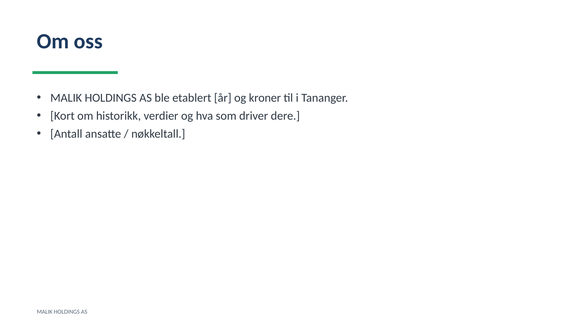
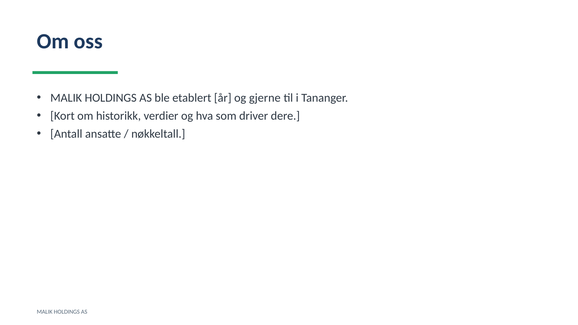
kroner: kroner -> gjerne
